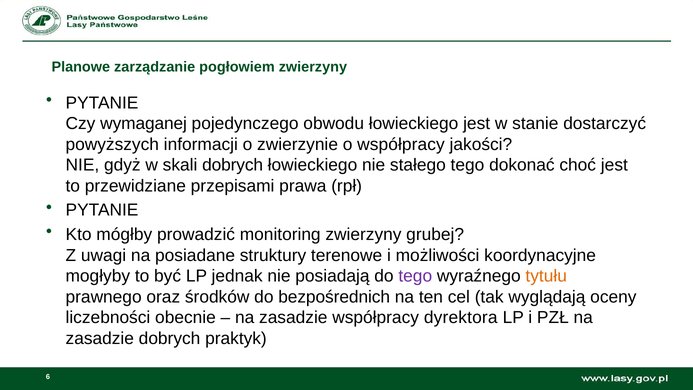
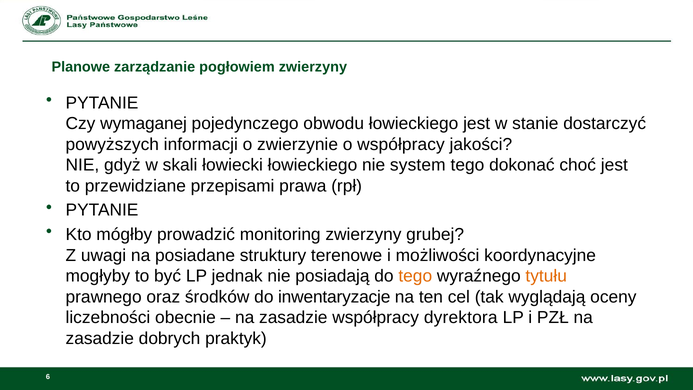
skali dobrych: dobrych -> łowiecki
stałego: stałego -> system
tego at (415, 276) colour: purple -> orange
bezpośrednich: bezpośrednich -> inwentaryzacje
